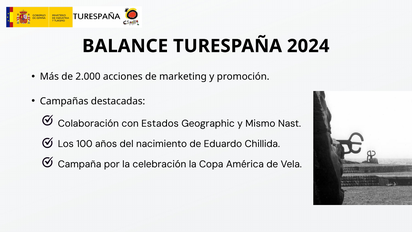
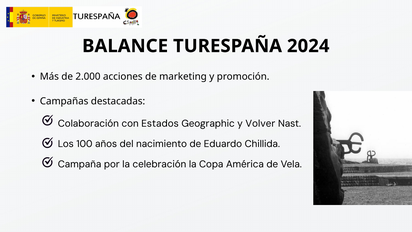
Mismo: Mismo -> Volver
